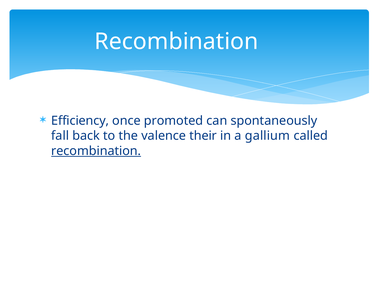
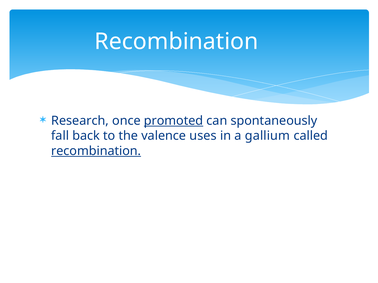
Efficiency: Efficiency -> Research
promoted underline: none -> present
their: their -> uses
